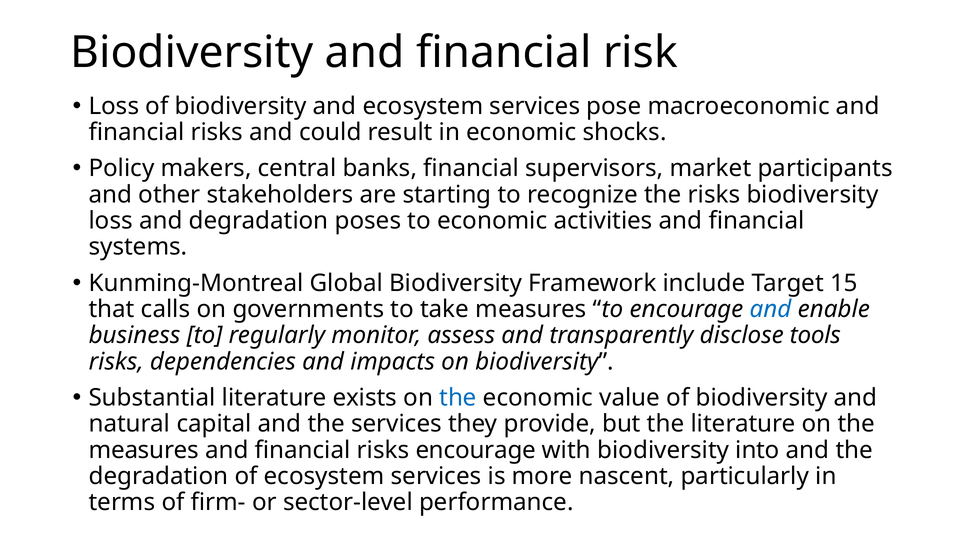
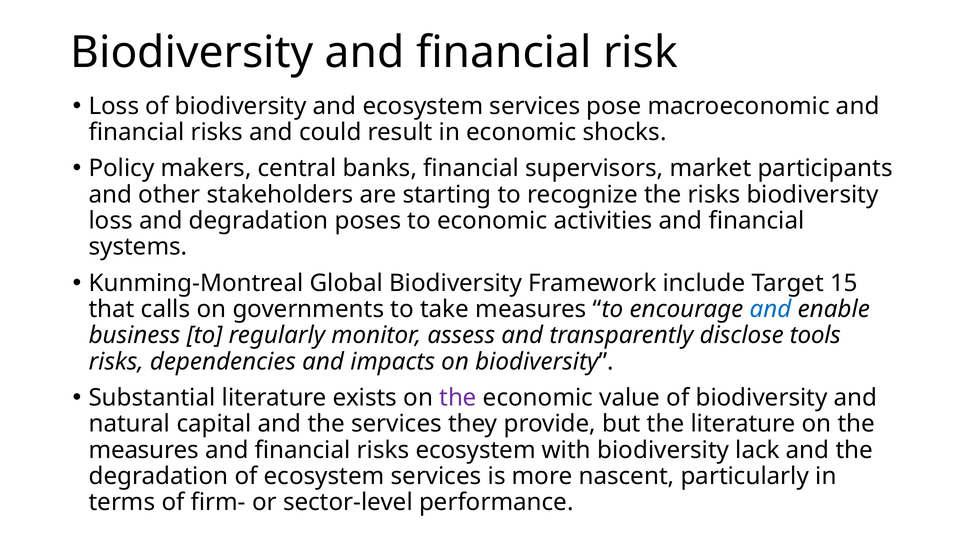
the at (458, 398) colour: blue -> purple
risks encourage: encourage -> ecosystem
into: into -> lack
